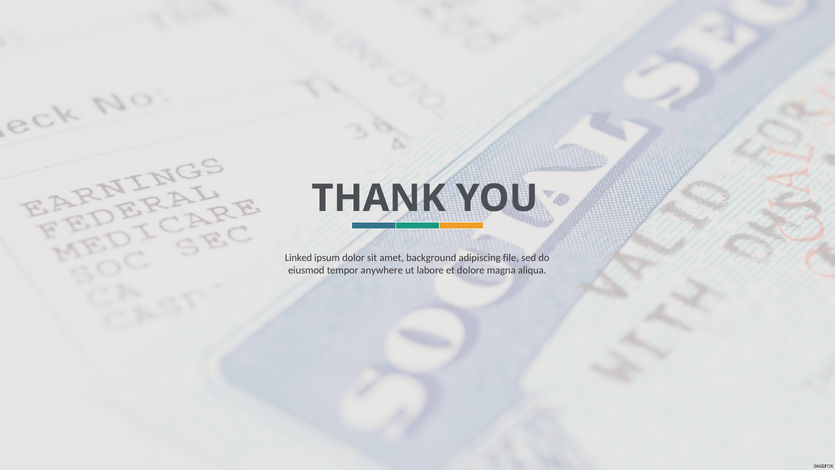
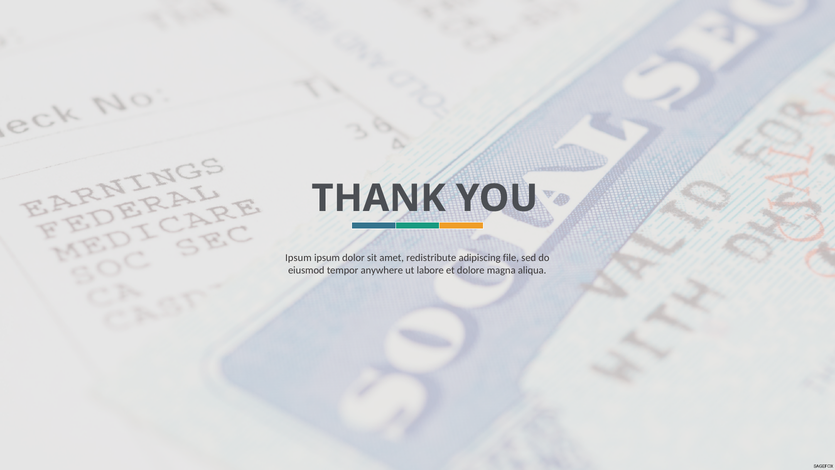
Linked at (299, 258): Linked -> Ipsum
background: background -> redistribute
